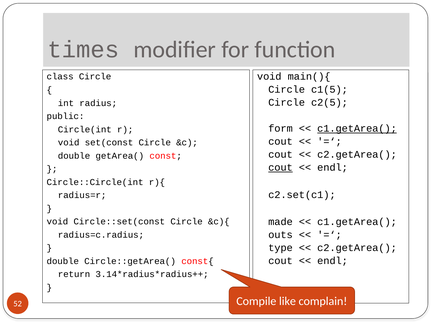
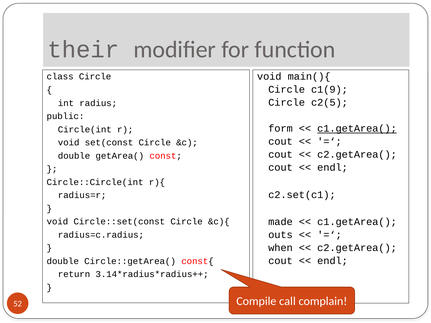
times: times -> their
c1(5: c1(5 -> c1(9
cout at (281, 168) underline: present -> none
type: type -> when
like: like -> call
